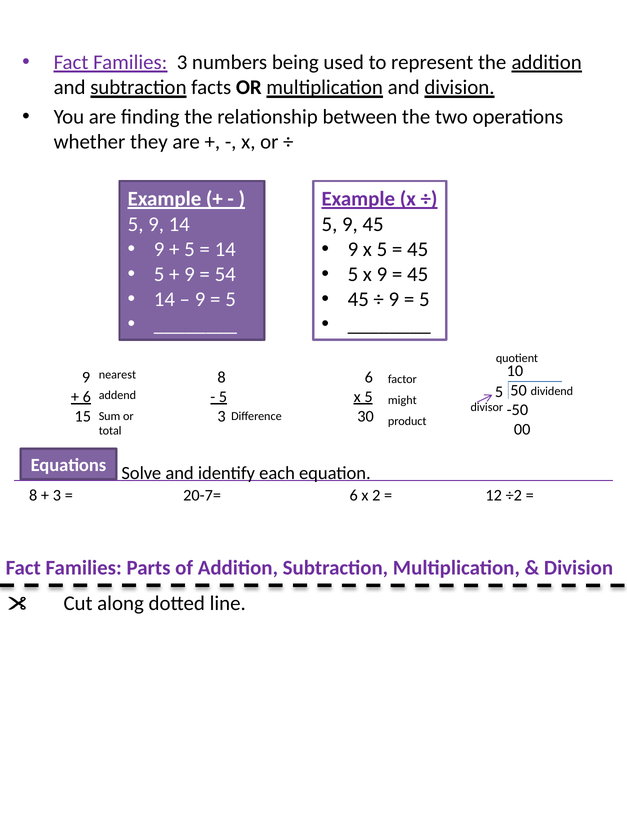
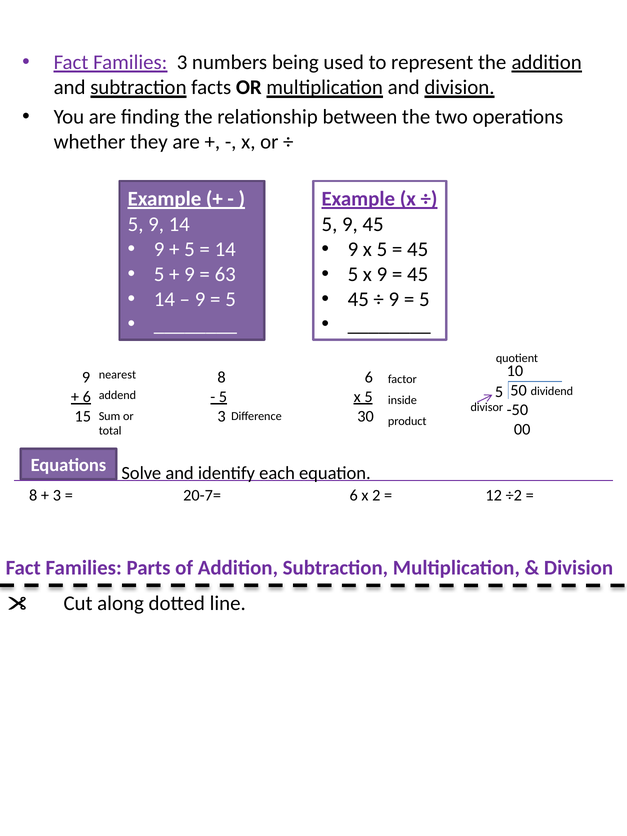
54: 54 -> 63
might: might -> inside
